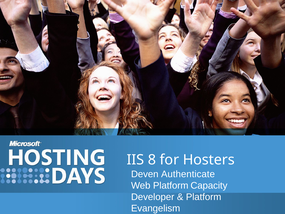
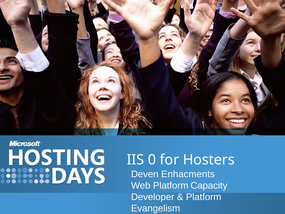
8: 8 -> 0
Authenticate: Authenticate -> Enhacments
